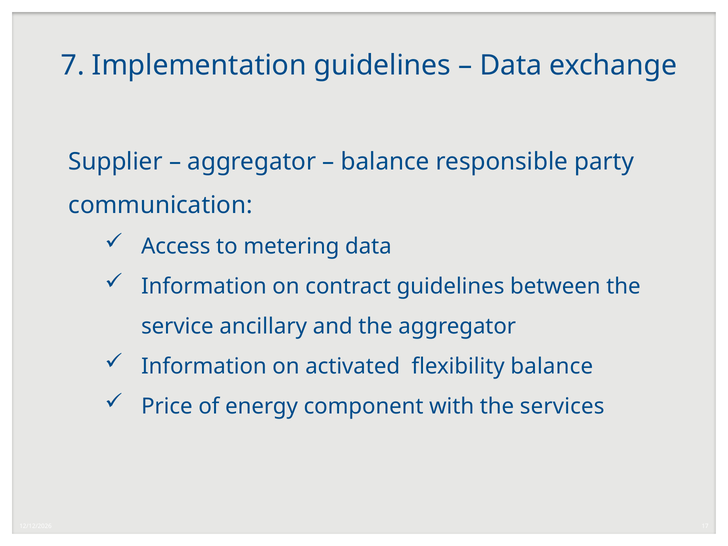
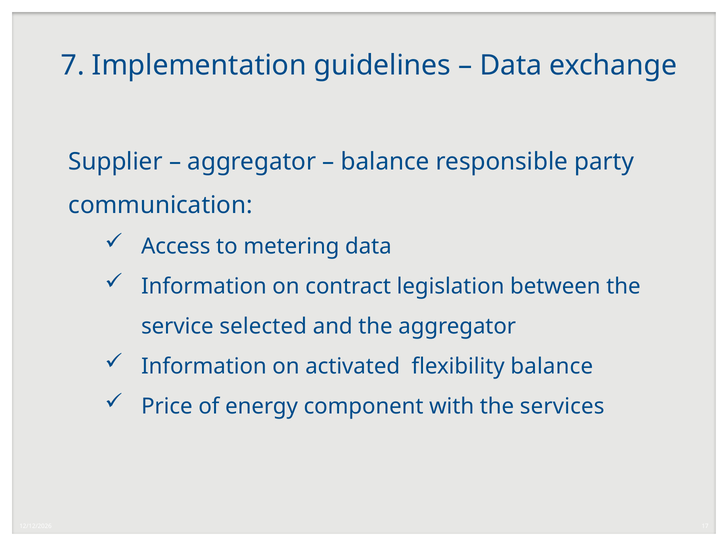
contract guidelines: guidelines -> legislation
ancillary: ancillary -> selected
